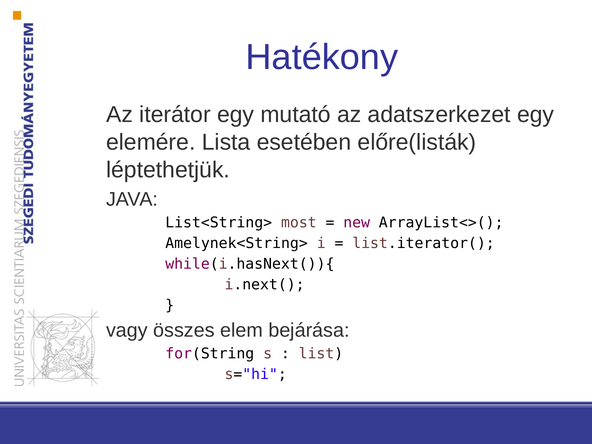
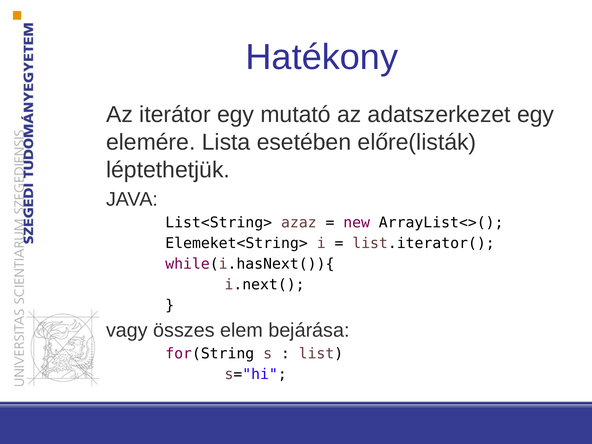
most: most -> azaz
Amelynek<String>: Amelynek<String> -> Elemeket<String>
